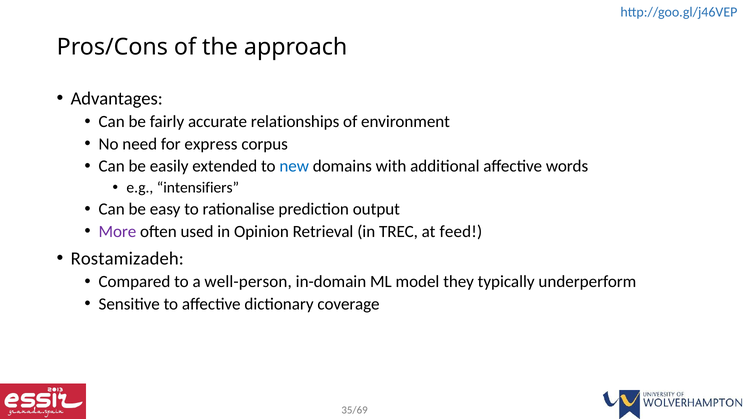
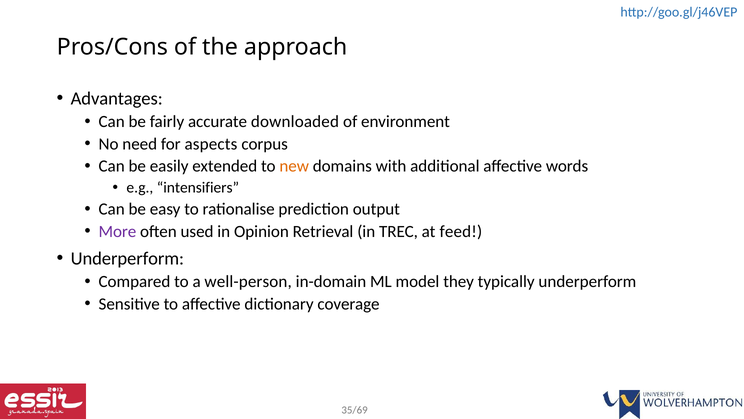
relationships: relationships -> downloaded
express: express -> aspects
new colour: blue -> orange
Rostamizadeh at (127, 258): Rostamizadeh -> Underperform
